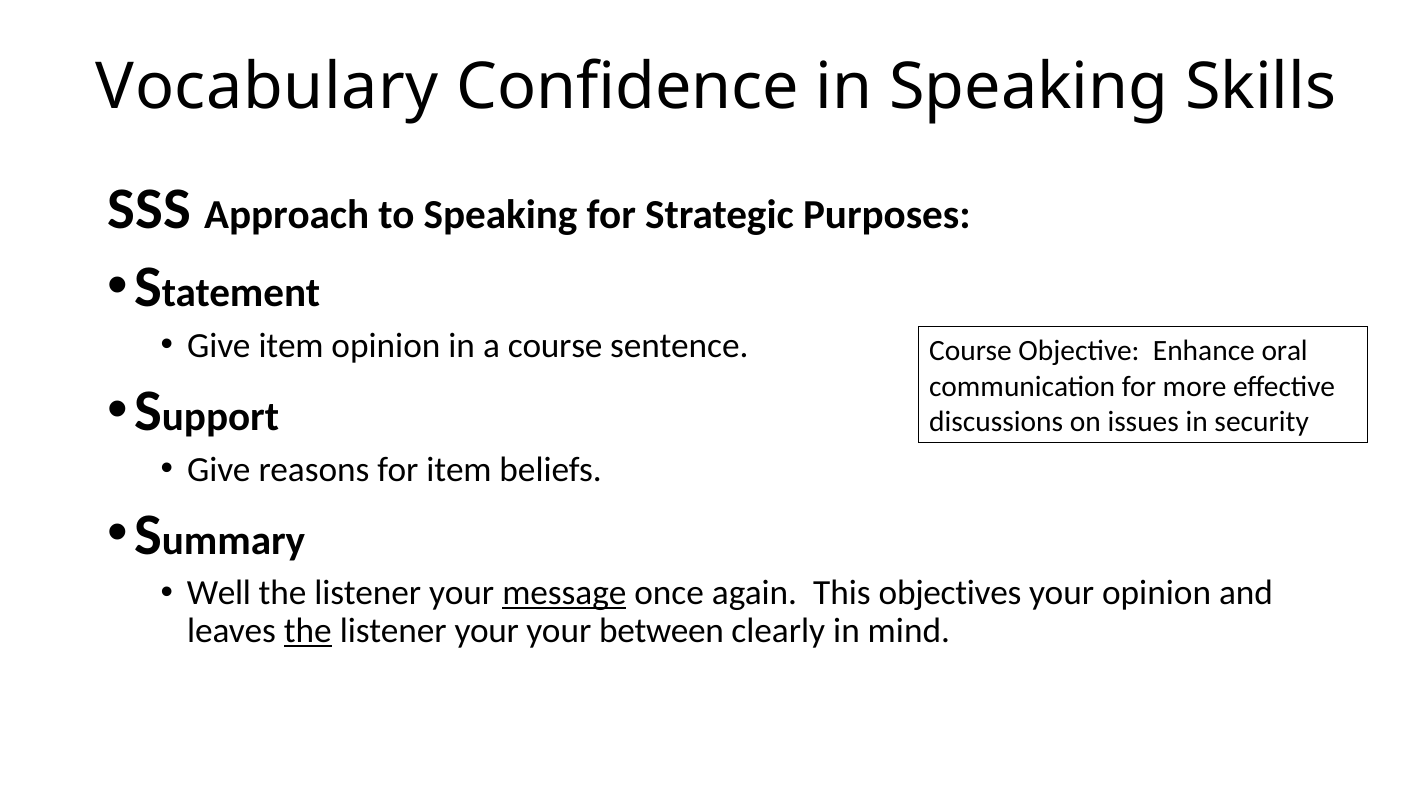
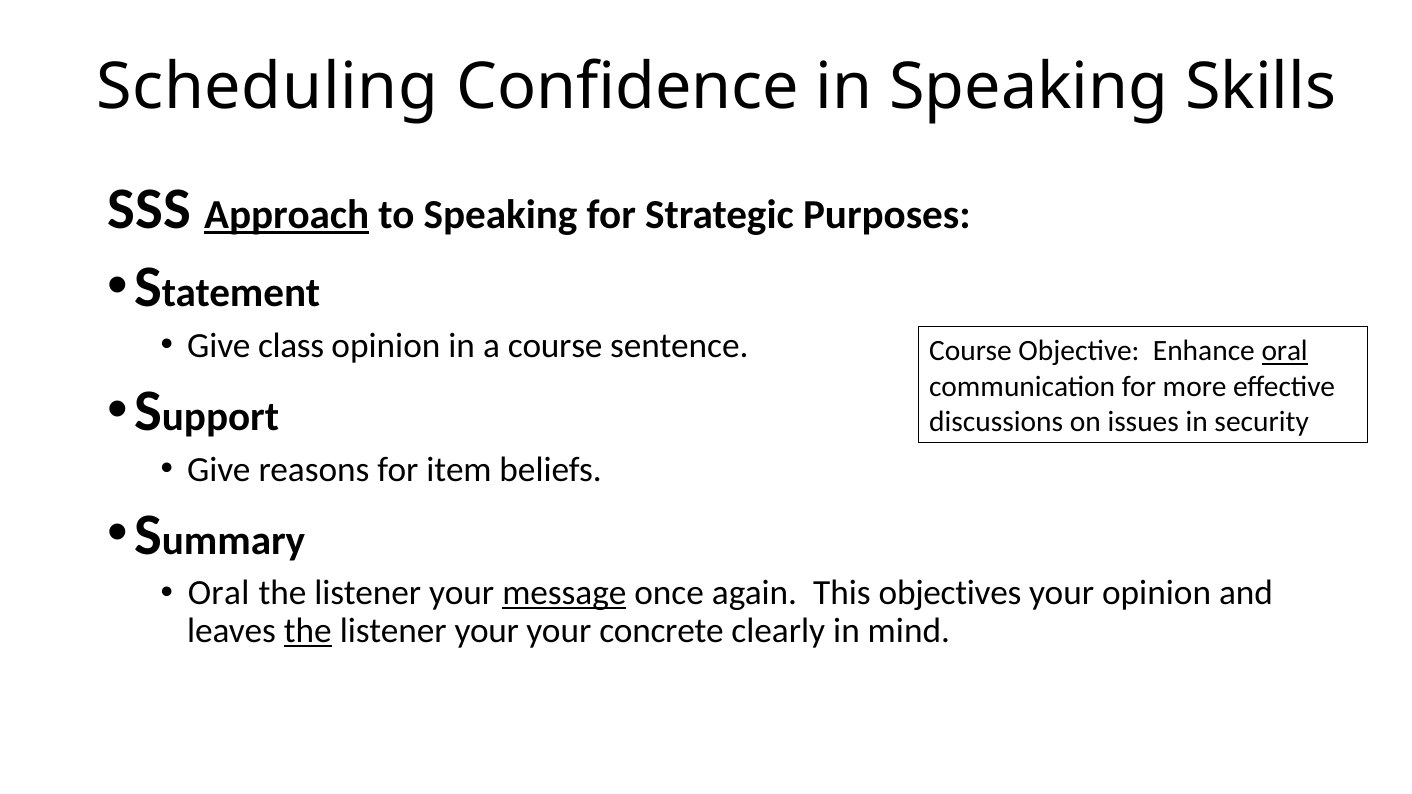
Vocabulary: Vocabulary -> Scheduling
Approach underline: none -> present
Give item: item -> class
oral at (1285, 351) underline: none -> present
Well at (219, 593): Well -> Oral
between: between -> concrete
